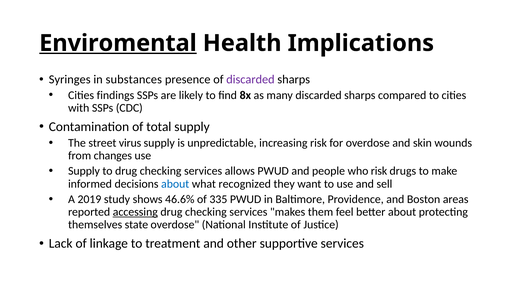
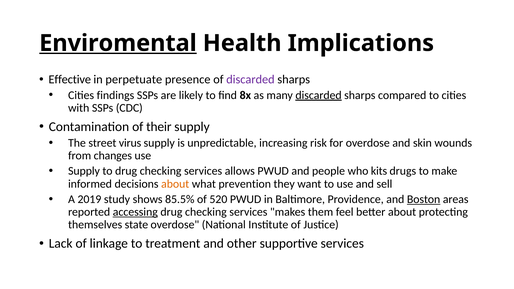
Syringes: Syringes -> Effective
substances: substances -> perpetuate
discarded at (319, 95) underline: none -> present
total: total -> their
who risk: risk -> kits
about at (175, 184) colour: blue -> orange
recognized: recognized -> prevention
46.6%: 46.6% -> 85.5%
335: 335 -> 520
Boston underline: none -> present
